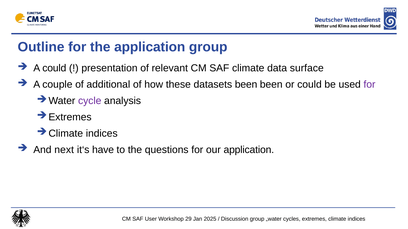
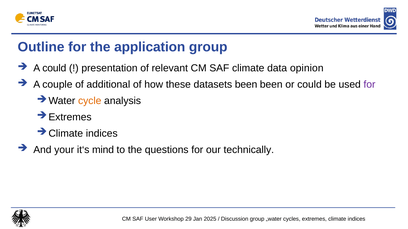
surface: surface -> opinion
cycle colour: purple -> orange
next: next -> your
have: have -> mind
our application: application -> technically
